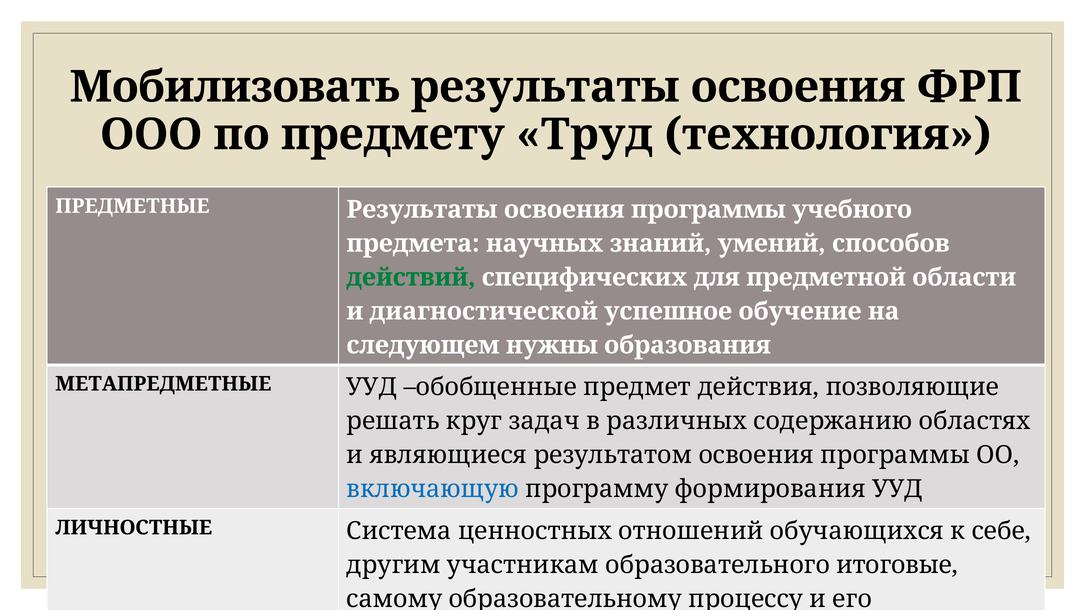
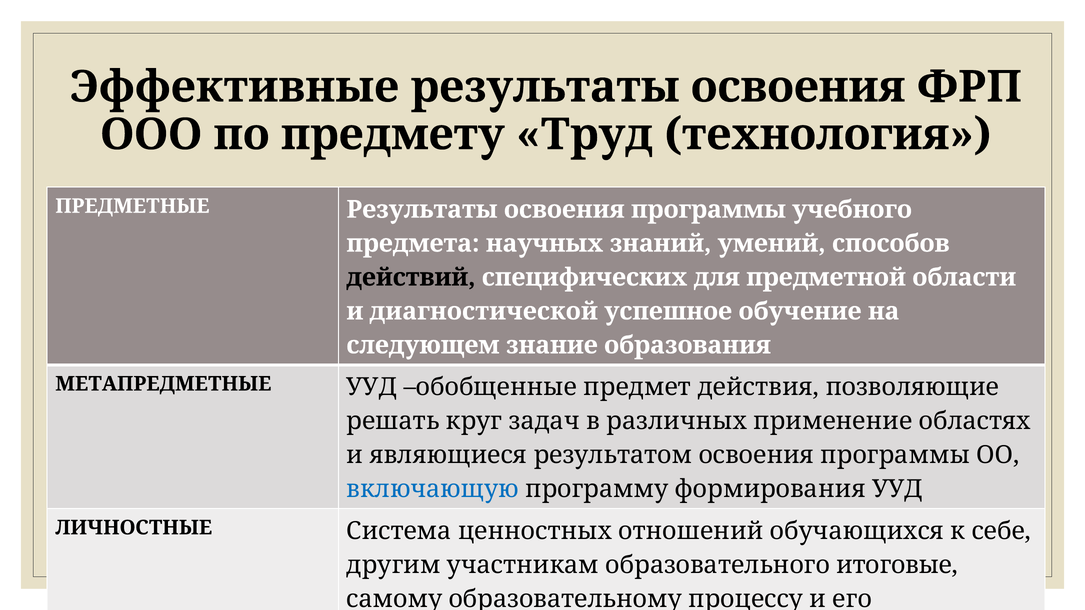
Мобилизовать: Мобилизовать -> Эффективные
действий colour: green -> black
нужны: нужны -> знание
содержанию: содержанию -> применение
